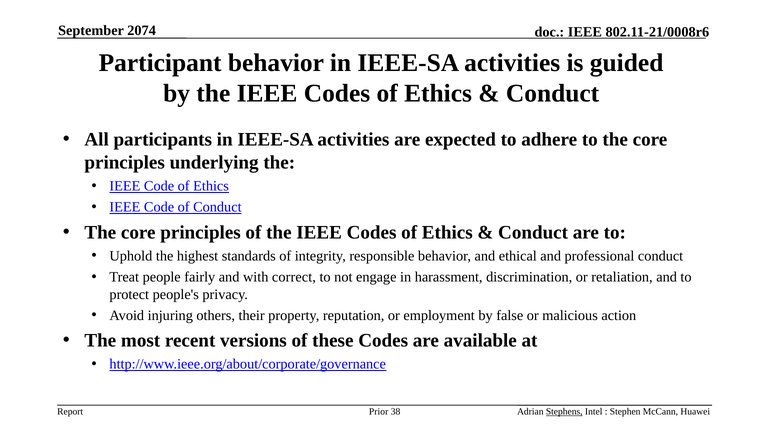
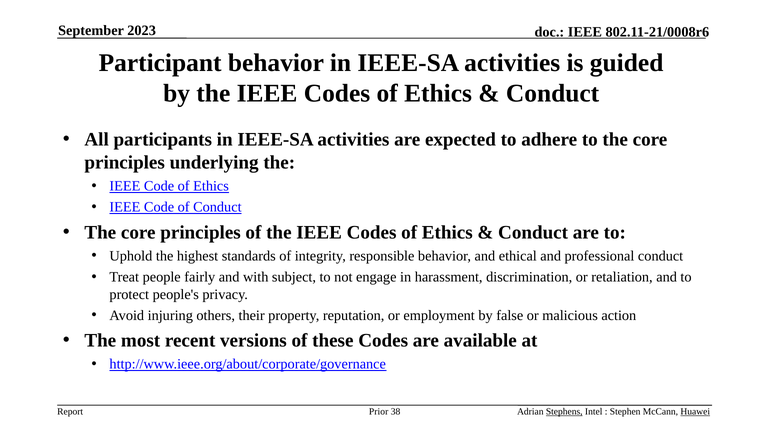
2074: 2074 -> 2023
correct: correct -> subject
Huawei underline: none -> present
